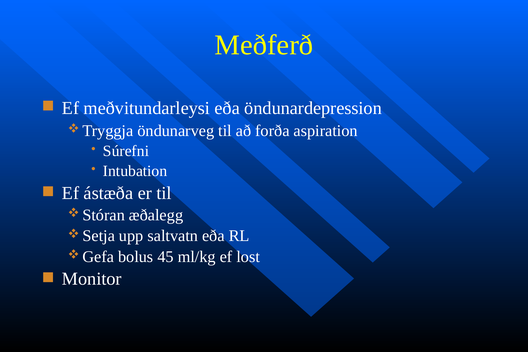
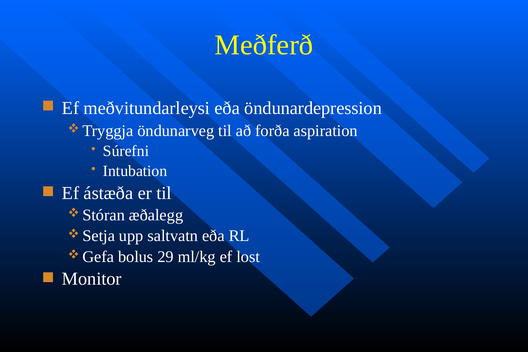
45: 45 -> 29
